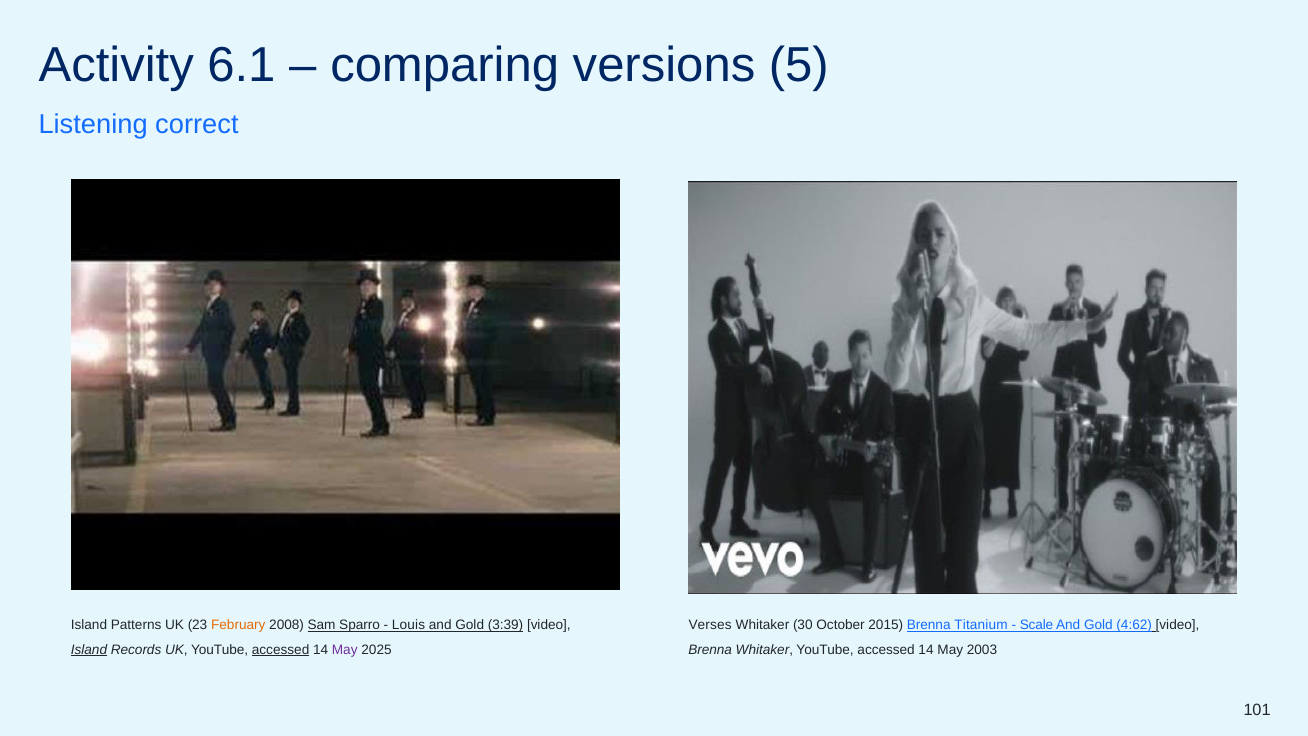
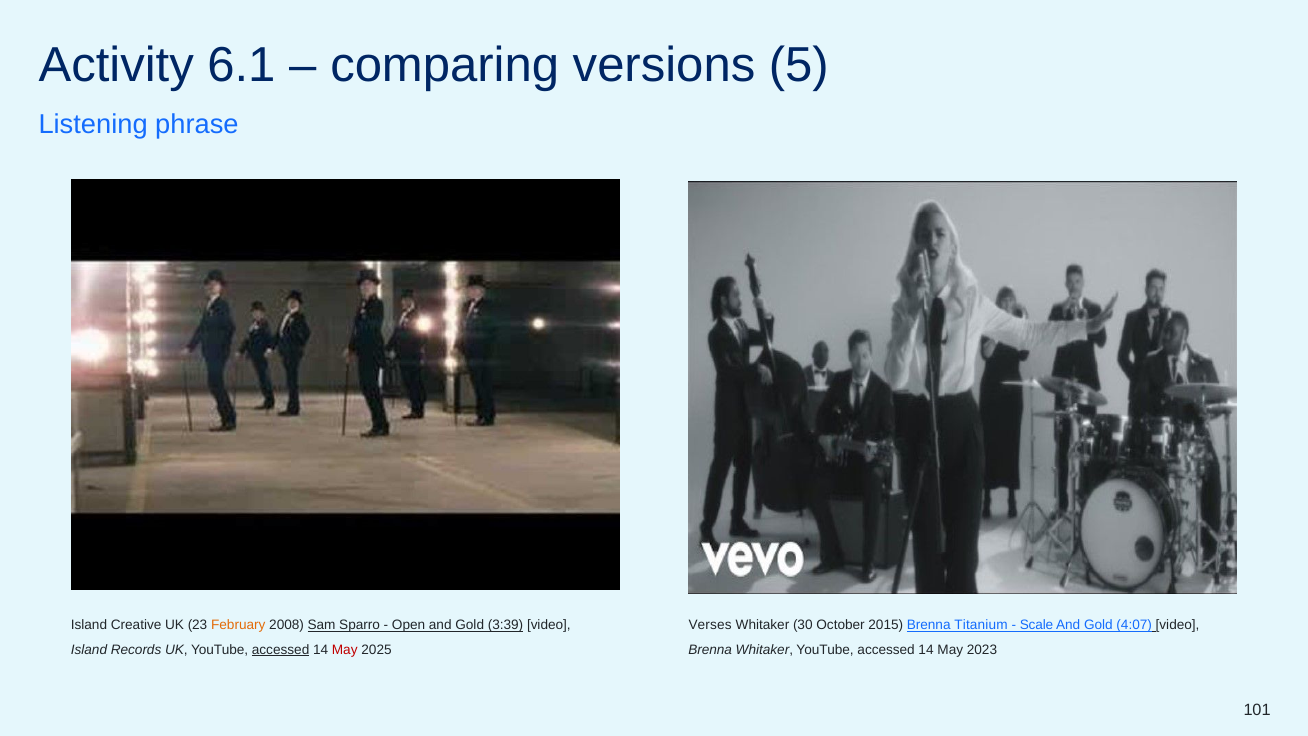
correct: correct -> phrase
Patterns: Patterns -> Creative
Louis: Louis -> Open
4:62: 4:62 -> 4:07
Island at (89, 649) underline: present -> none
May at (345, 649) colour: purple -> red
2003: 2003 -> 2023
